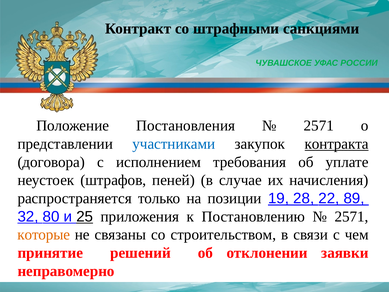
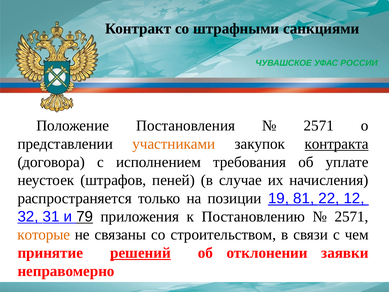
участниками colour: blue -> orange
28: 28 -> 81
89: 89 -> 12
80: 80 -> 31
25: 25 -> 79
решений underline: none -> present
